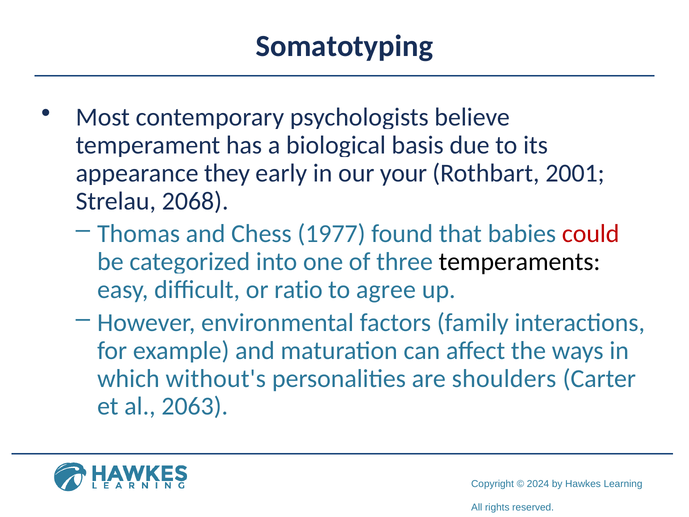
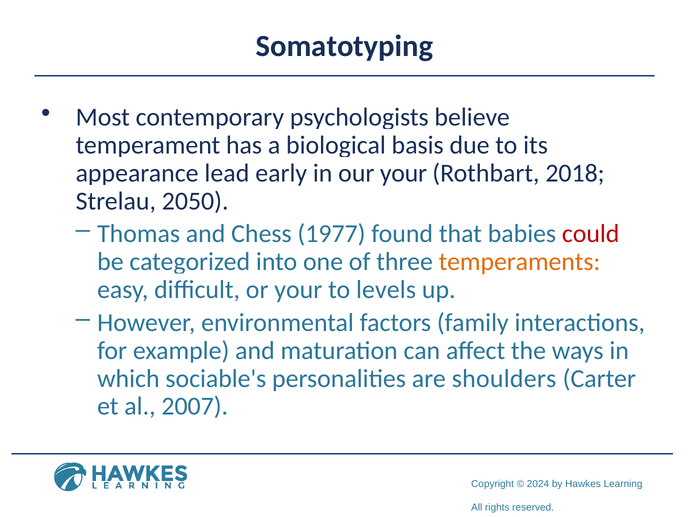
they: they -> lead
2001: 2001 -> 2018
2068: 2068 -> 2050
temperaments colour: black -> orange
or ratio: ratio -> your
agree: agree -> levels
without's: without's -> sociable's
2063: 2063 -> 2007
